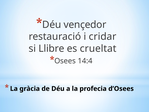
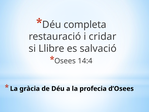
vençedor: vençedor -> completa
crueltat: crueltat -> salvació
